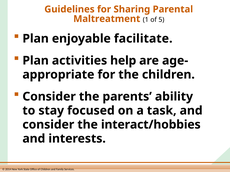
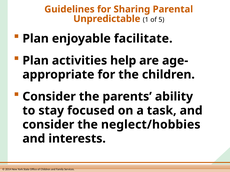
Maltreatment: Maltreatment -> Unpredictable
interact/hobbies: interact/hobbies -> neglect/hobbies
